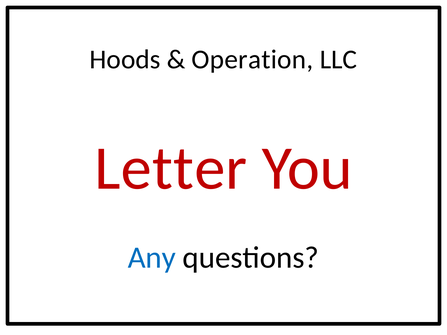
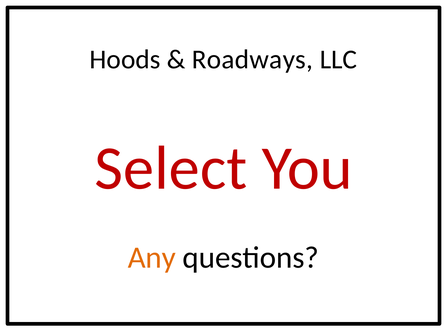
Operation: Operation -> Roadways
Letter: Letter -> Select
Any colour: blue -> orange
